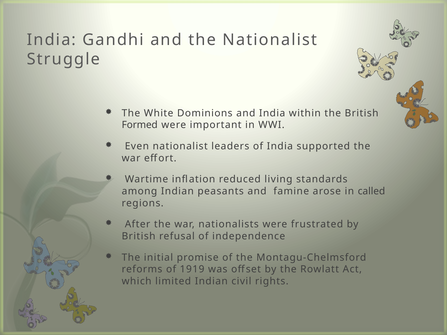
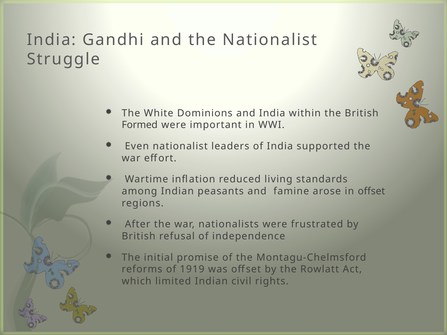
in called: called -> offset
